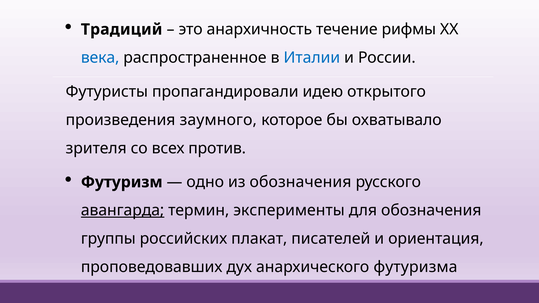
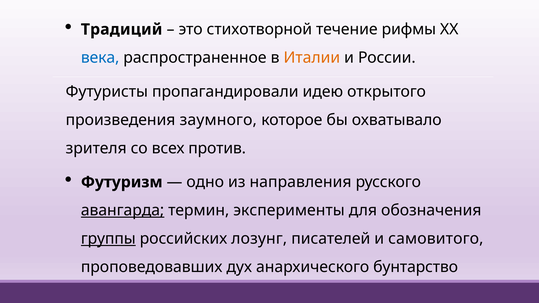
анархичность: анархичность -> стихотворной
Италии colour: blue -> orange
из обозначения: обозначения -> направления
группы underline: none -> present
плакат: плакат -> лозунг
ориентация: ориентация -> самовитого
футуризма: футуризма -> бунтарство
